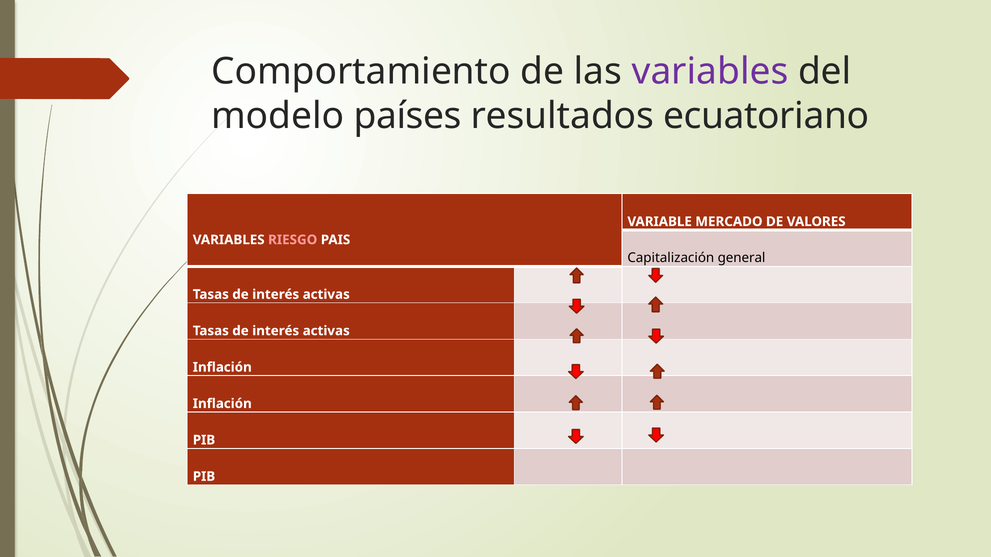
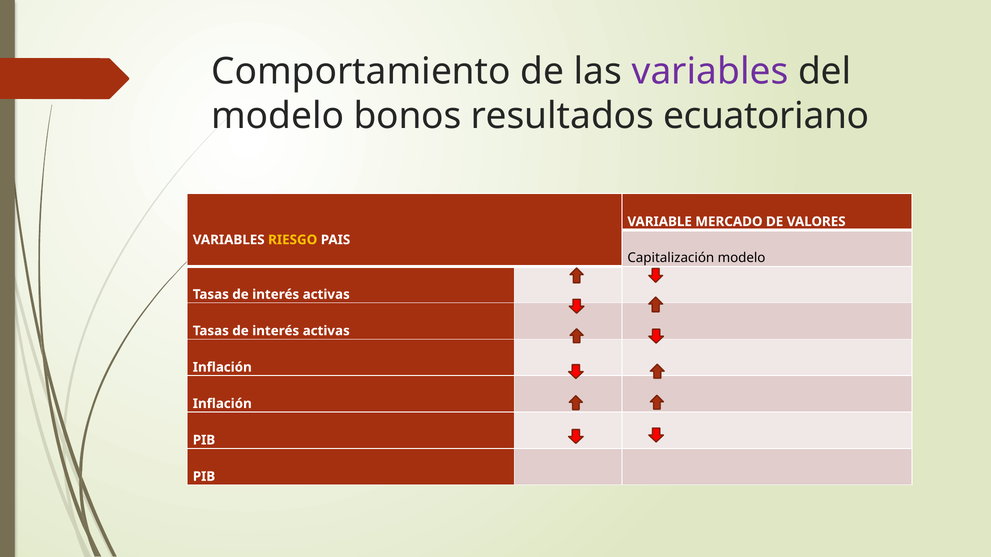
países: países -> bonos
RIESGO colour: pink -> yellow
Capitalización general: general -> modelo
